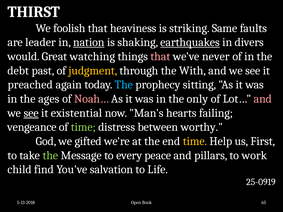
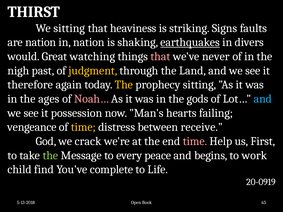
We foolish: foolish -> sitting
Same: Same -> Signs
are leader: leader -> nation
nation at (89, 42) underline: present -> none
debt: debt -> nigh
With: With -> Land
preached: preached -> therefore
The at (124, 85) colour: light blue -> yellow
only: only -> gods
and at (263, 99) colour: pink -> light blue
see at (31, 113) underline: present -> none
existential: existential -> possession
time at (83, 127) colour: light green -> yellow
worthy: worthy -> receive
gifted: gifted -> crack
time at (195, 141) colour: yellow -> pink
pillars: pillars -> begins
salvation: salvation -> complete
25-0919: 25-0919 -> 20-0919
